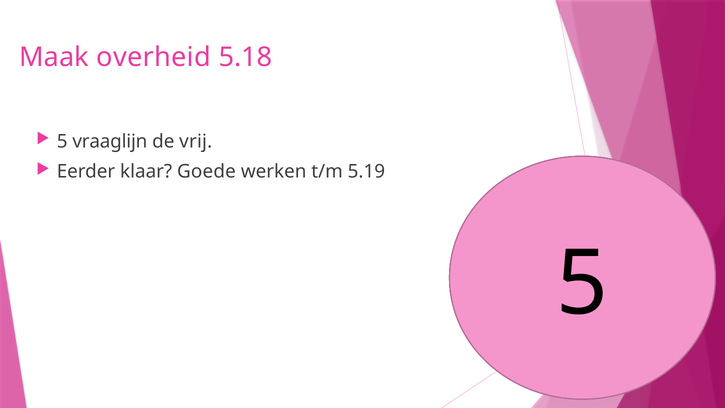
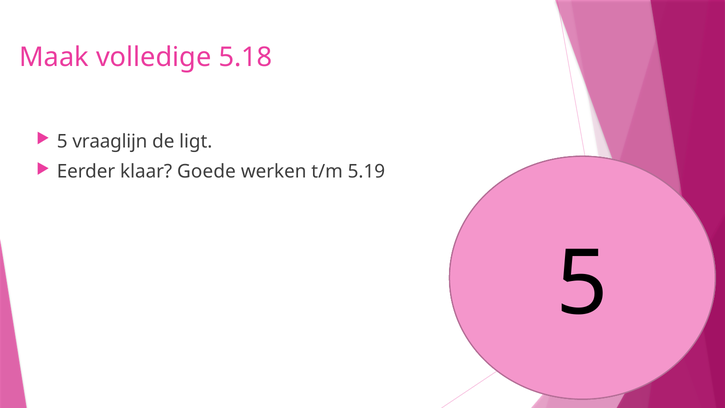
overheid: overheid -> volledige
vrij: vrij -> ligt
